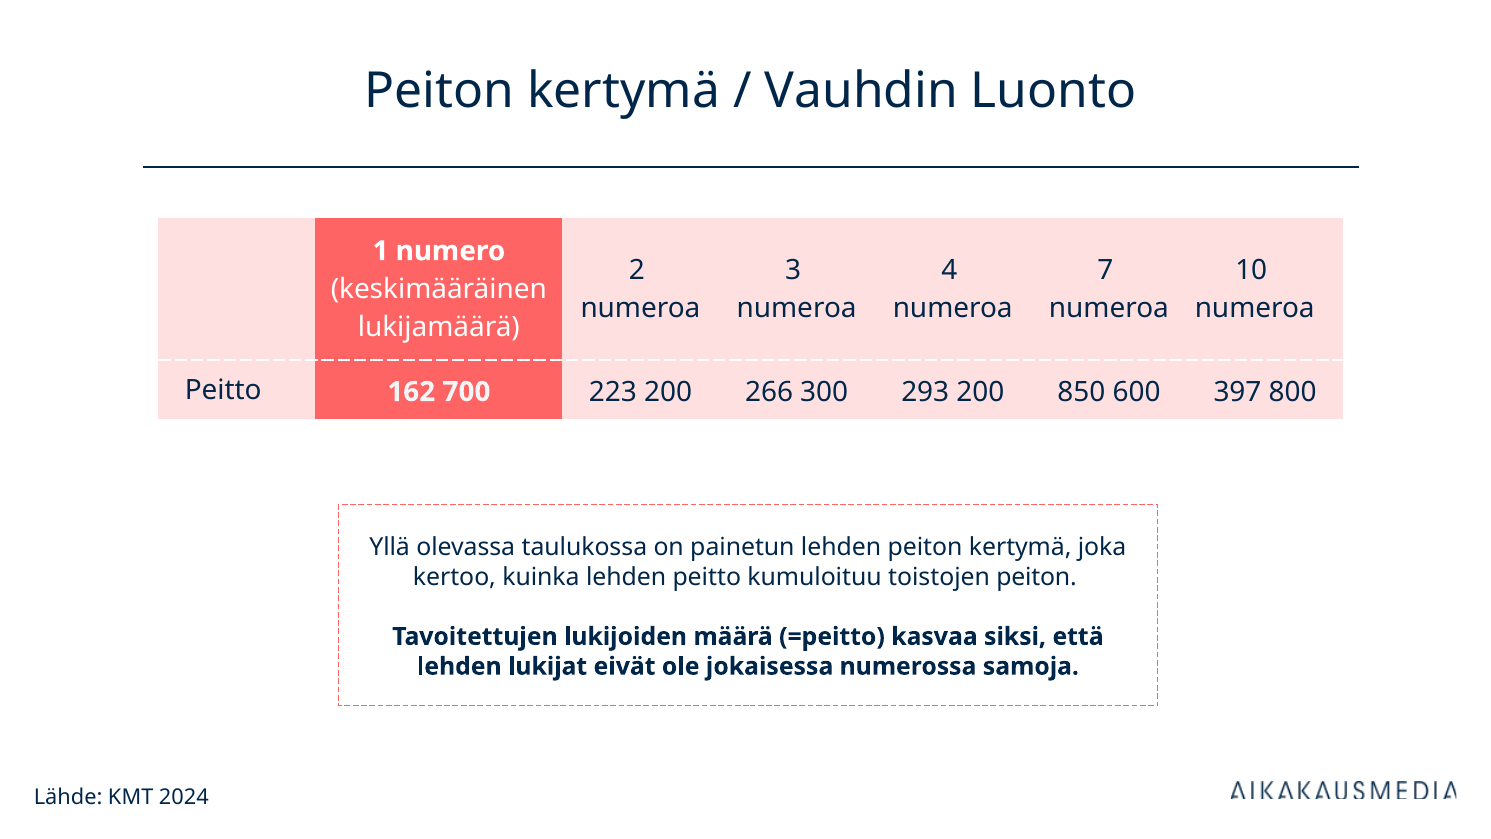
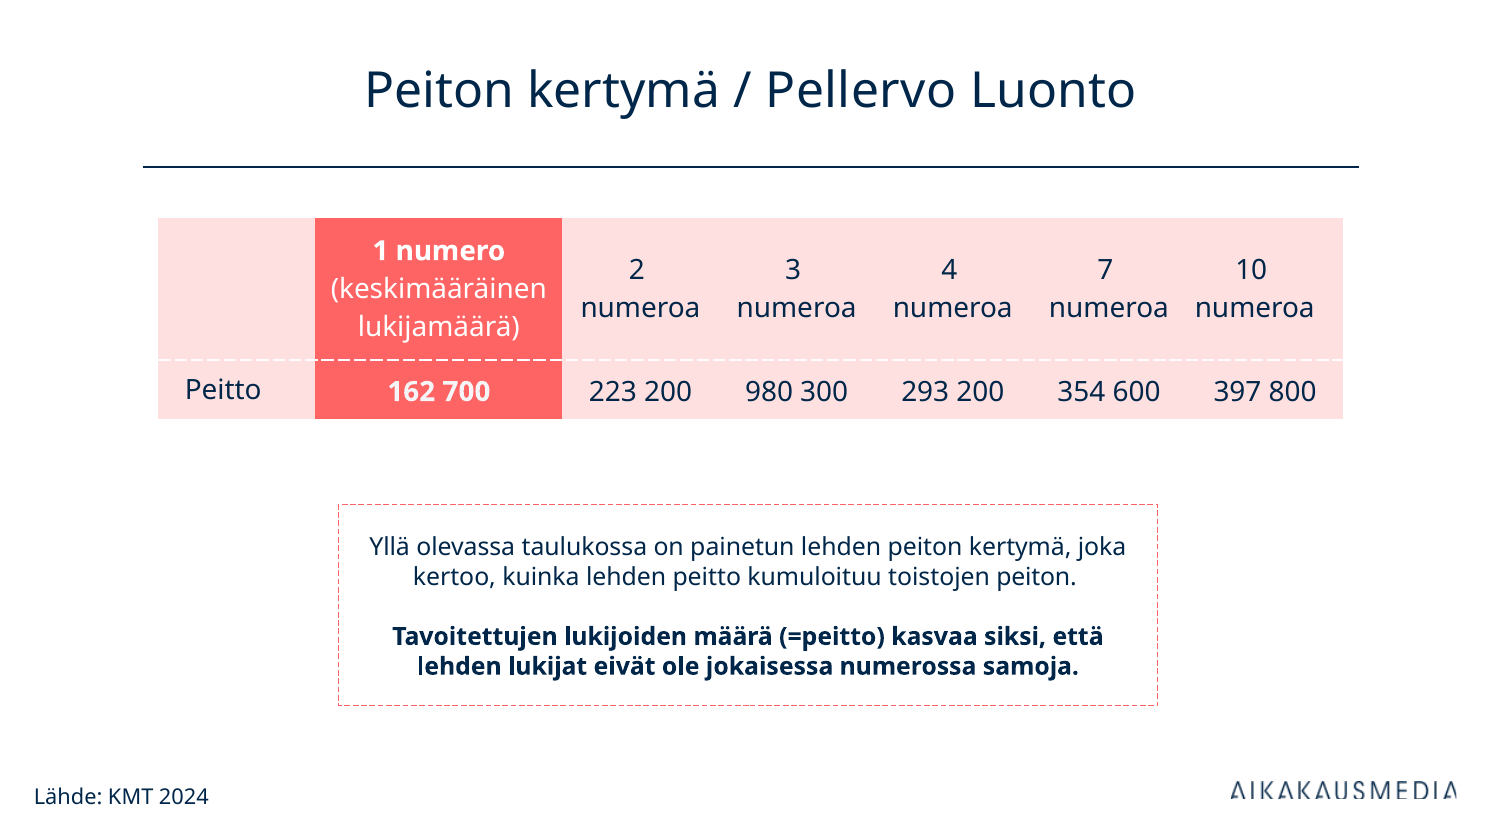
Vauhdin: Vauhdin -> Pellervo
266: 266 -> 980
850: 850 -> 354
